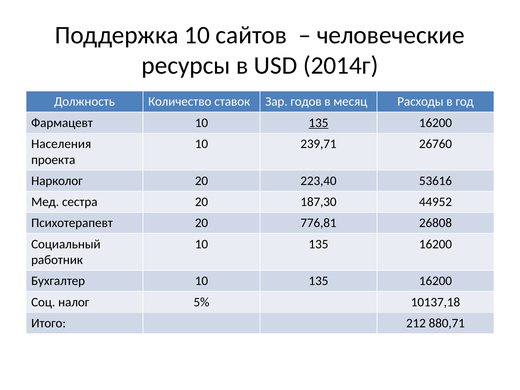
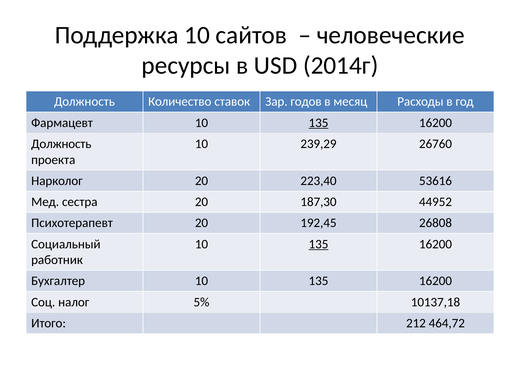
Населения at (61, 144): Населения -> Должность
239,71: 239,71 -> 239,29
776,81: 776,81 -> 192,45
135 at (318, 244) underline: none -> present
880,71: 880,71 -> 464,72
